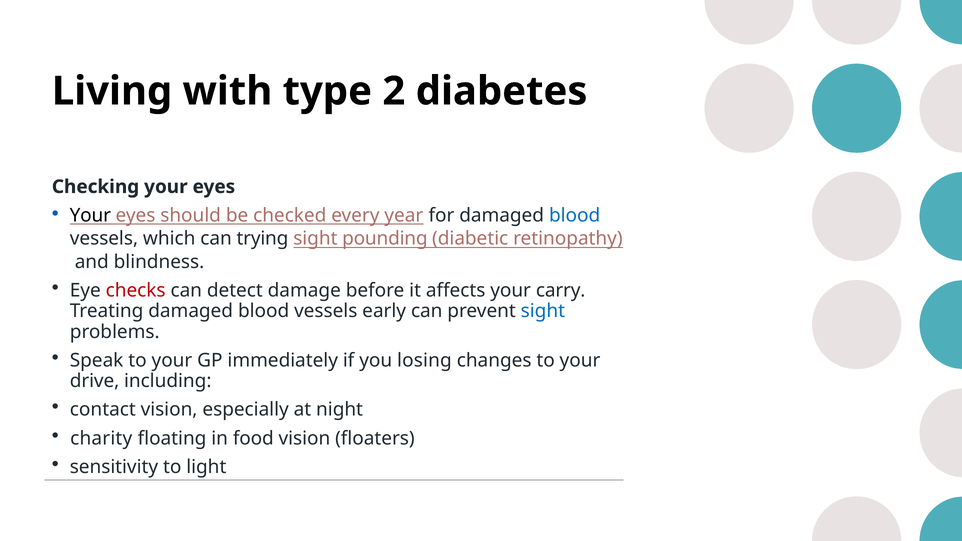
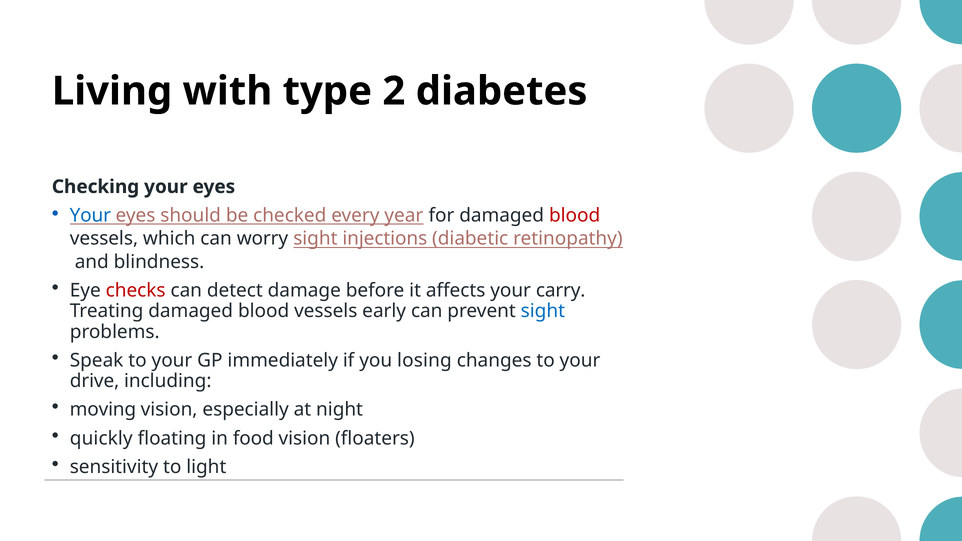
Your at (90, 215) colour: black -> blue
blood at (575, 215) colour: blue -> red
trying: trying -> worry
pounding: pounding -> injections
contact: contact -> moving
charity: charity -> quickly
